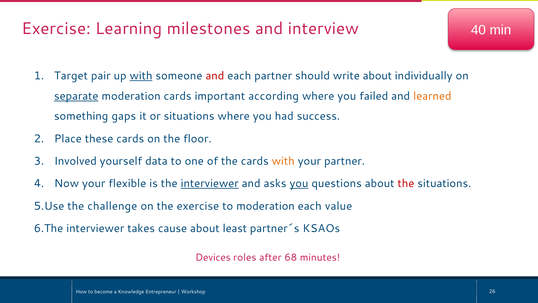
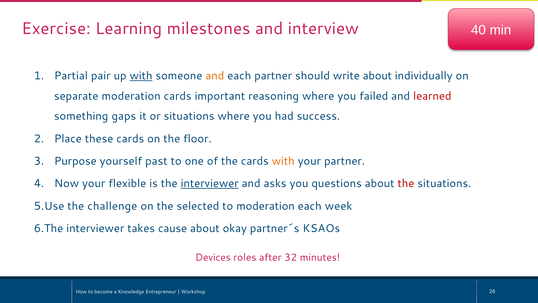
Target: Target -> Partial
and at (215, 76) colour: red -> orange
separate underline: present -> none
according: according -> reasoning
learned colour: orange -> red
Involved: Involved -> Purpose
data: data -> past
you at (299, 183) underline: present -> none
the exercise: exercise -> selected
value: value -> week
least: least -> okay
68: 68 -> 32
